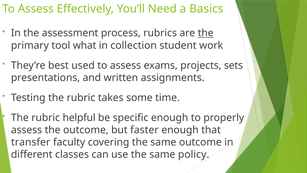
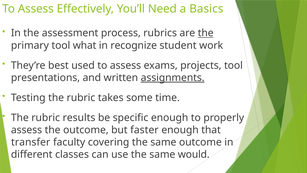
collection: collection -> recognize
projects sets: sets -> tool
assignments underline: none -> present
helpful: helpful -> results
policy: policy -> would
